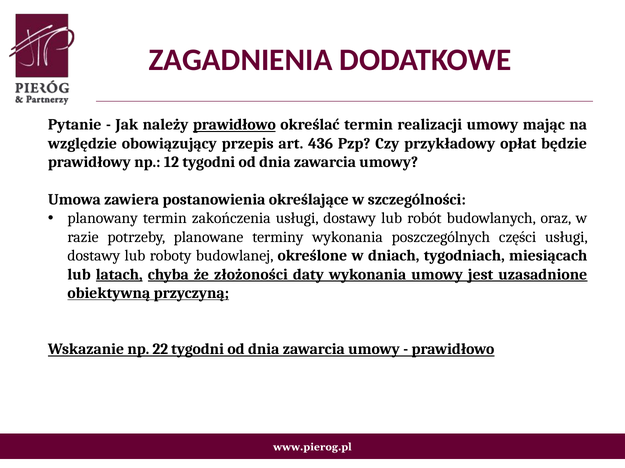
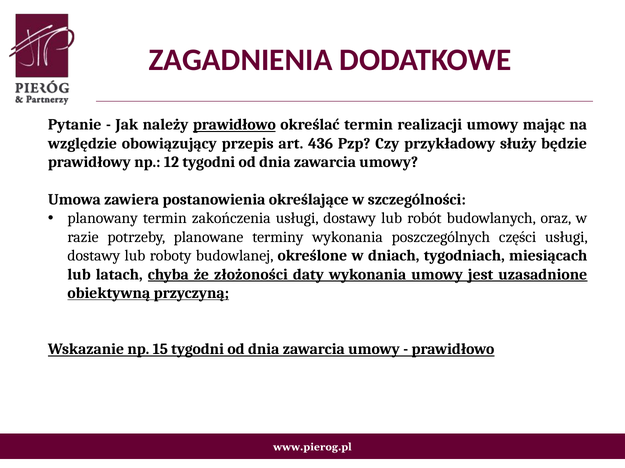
opłat: opłat -> służy
latach underline: present -> none
22: 22 -> 15
